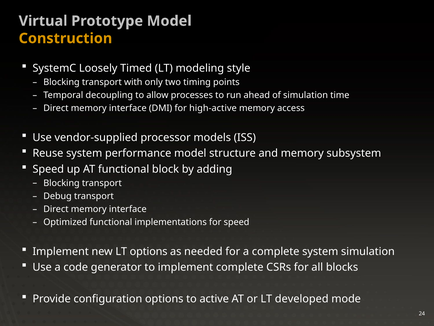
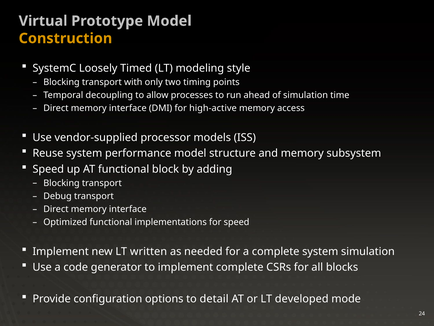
LT options: options -> written
active: active -> detail
